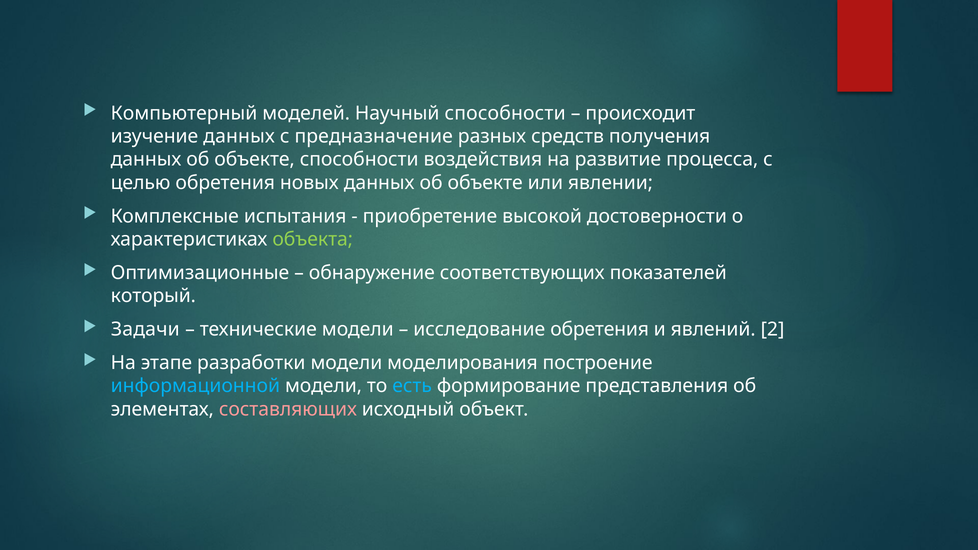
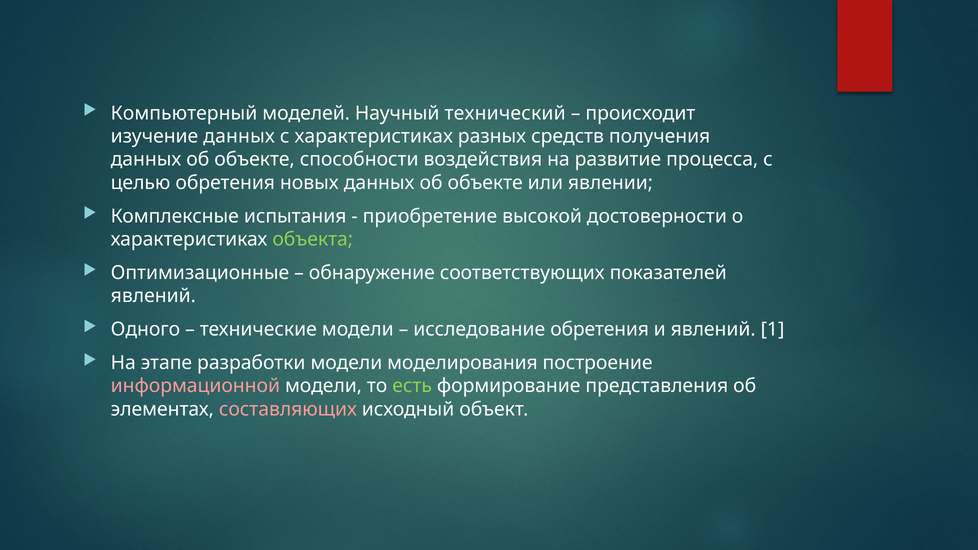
Научный способности: способности -> технический
с предназначение: предназначение -> характеристиках
который at (153, 296): который -> явлений
Задачи: Задачи -> Одного
2: 2 -> 1
информационной colour: light blue -> pink
есть colour: light blue -> light green
